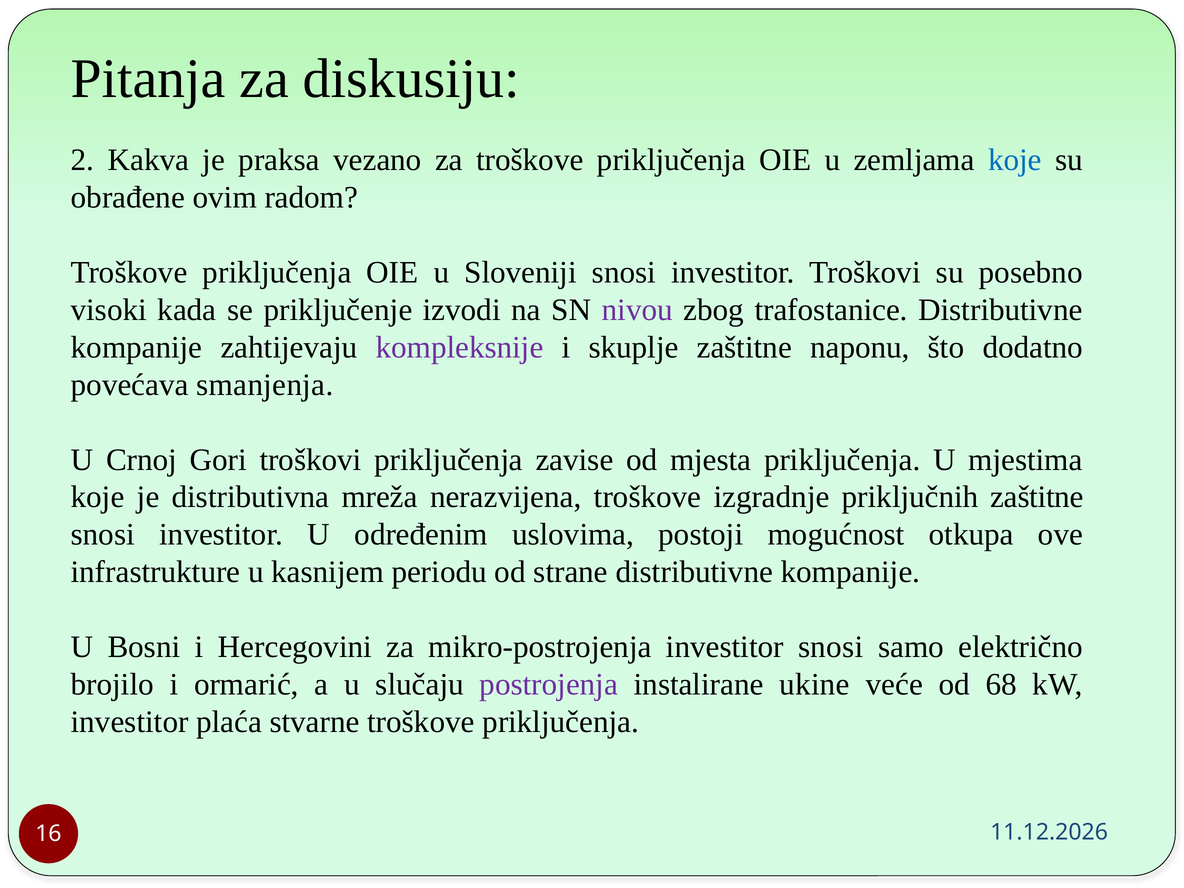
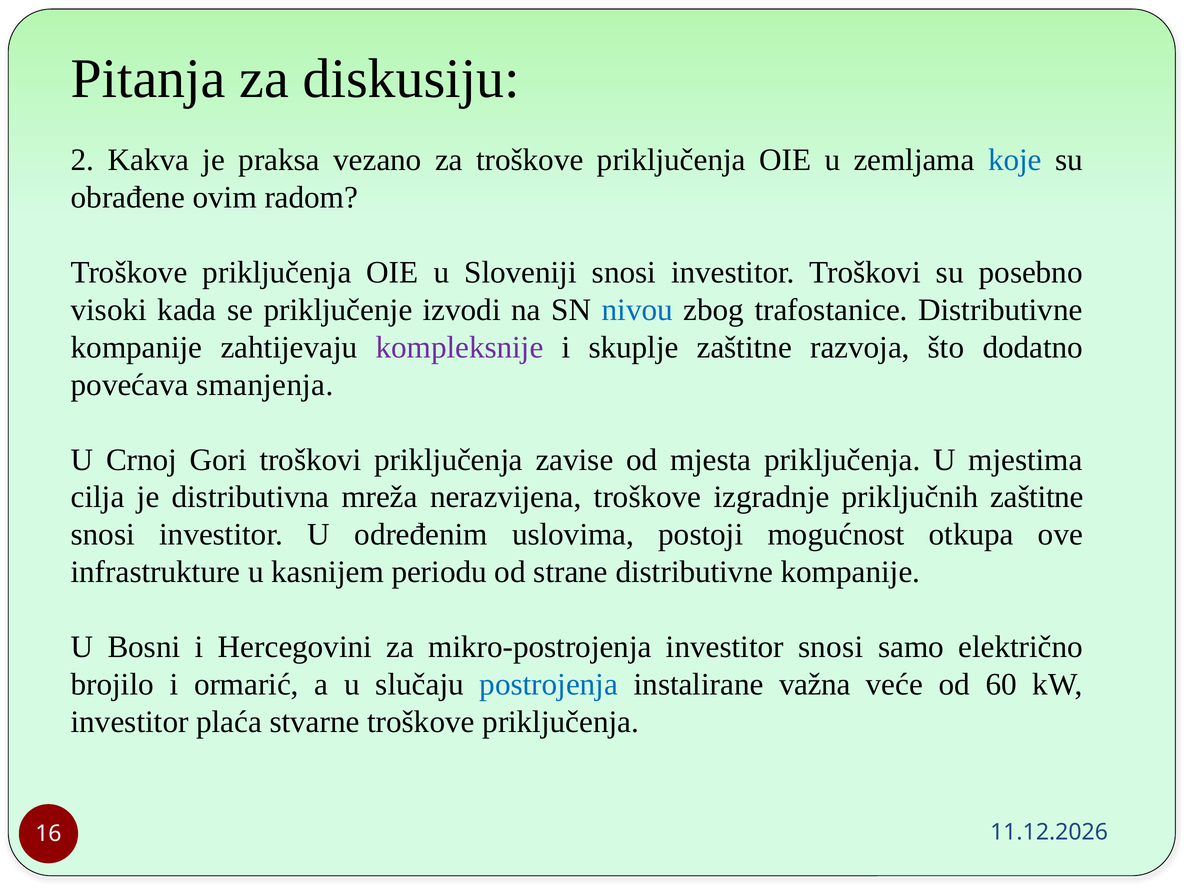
nivou colour: purple -> blue
naponu: naponu -> razvoja
koje at (98, 497): koje -> cilja
postrojenja colour: purple -> blue
ukine: ukine -> važna
68: 68 -> 60
